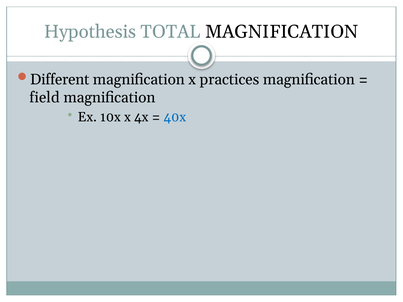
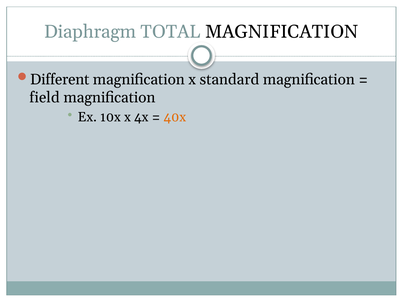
Hypothesis: Hypothesis -> Diaphragm
practices: practices -> standard
40x colour: blue -> orange
